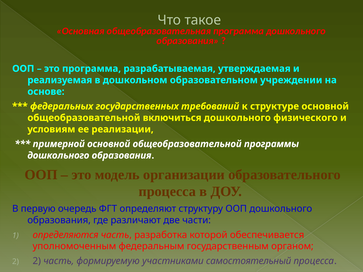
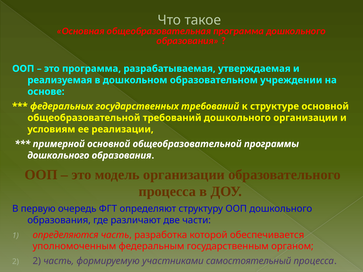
общеобразовательной включиться: включиться -> требований
дошкольного физического: физического -> организации
